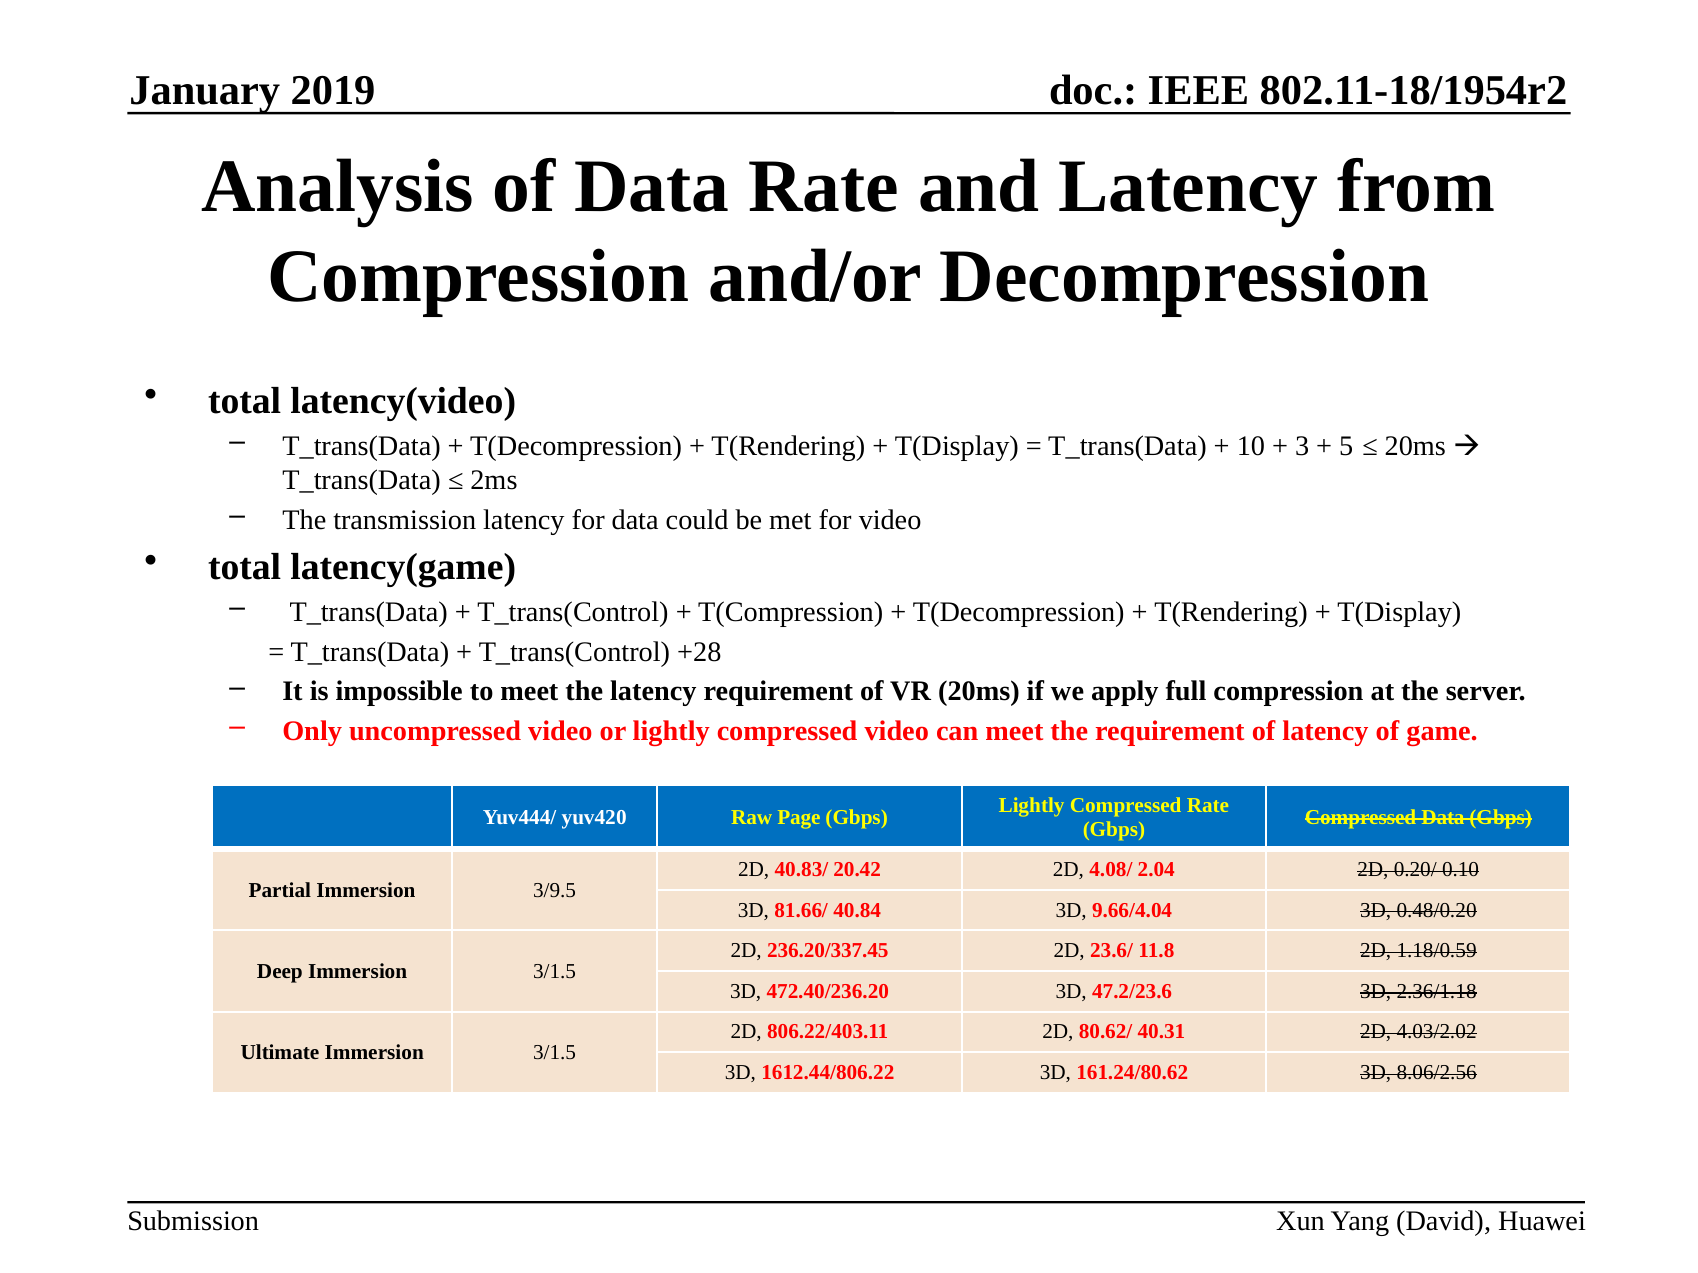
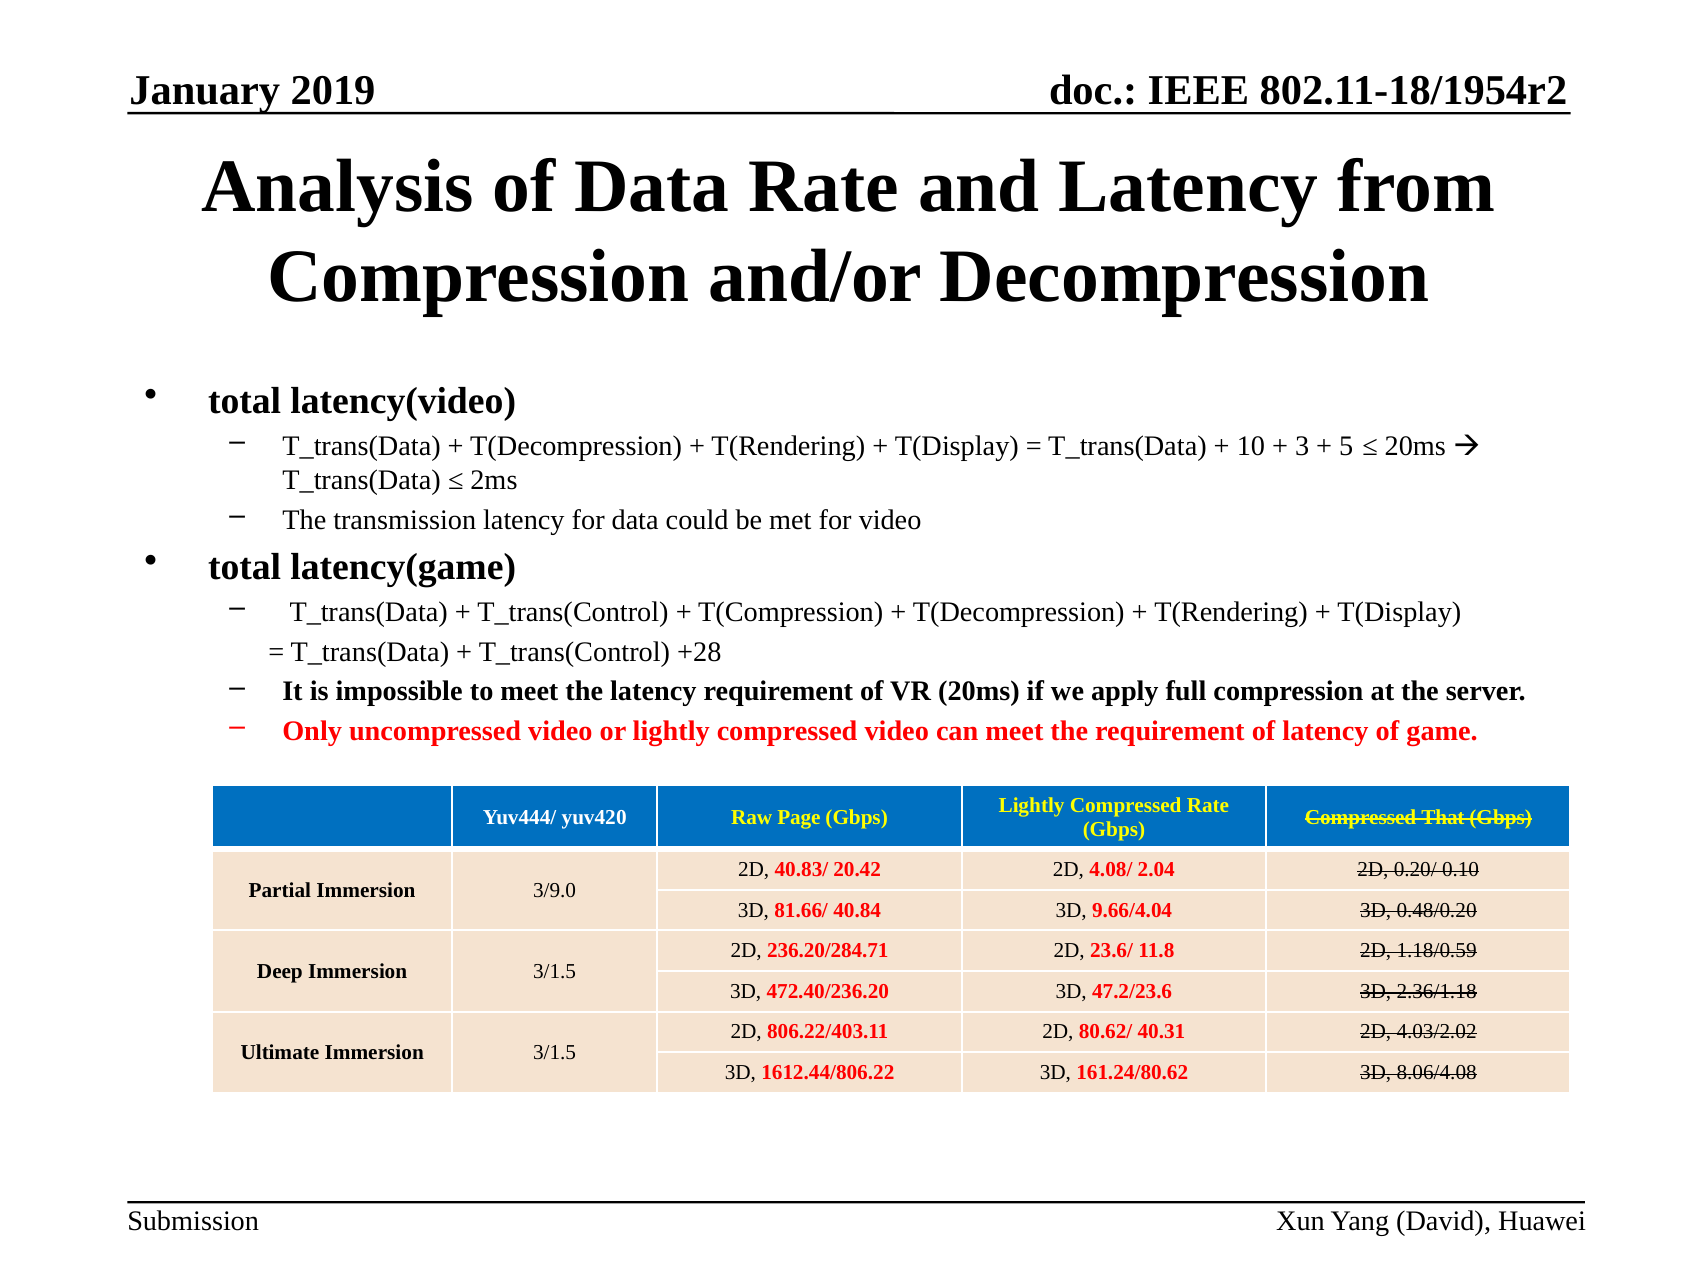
Compressed Data: Data -> That
3/9.5: 3/9.5 -> 3/9.0
236.20/337.45: 236.20/337.45 -> 236.20/284.71
8.06/2.56: 8.06/2.56 -> 8.06/4.08
